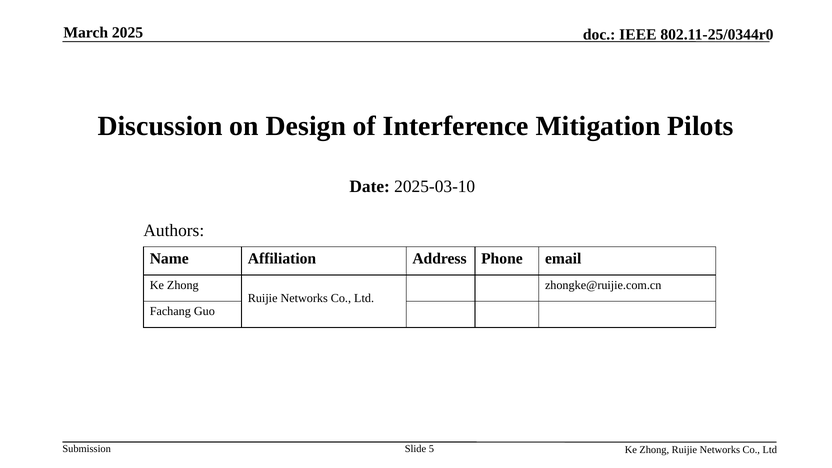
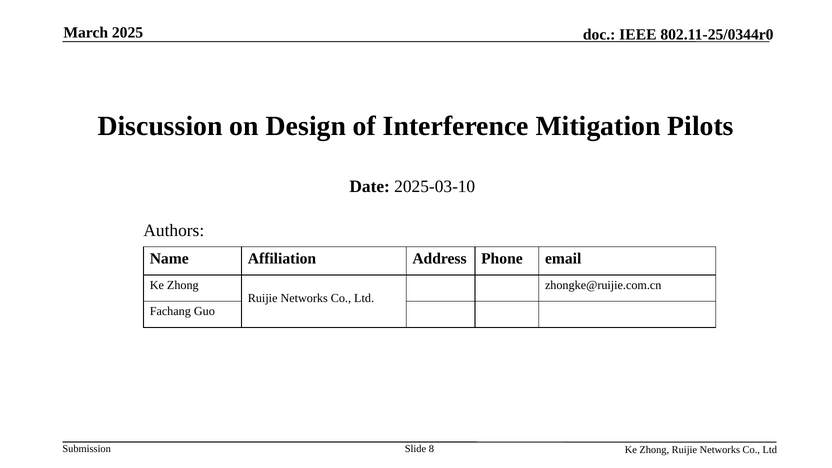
5: 5 -> 8
